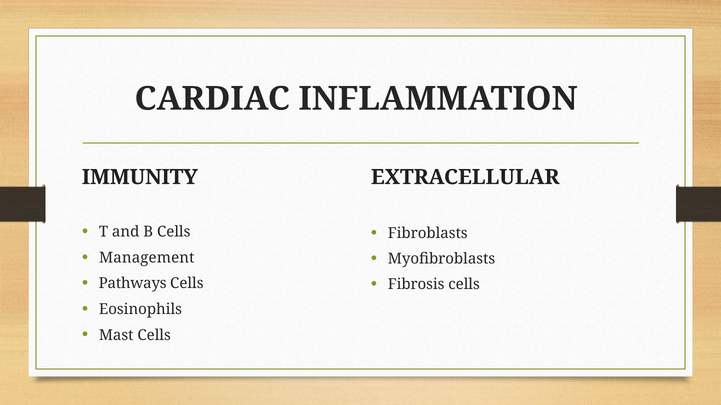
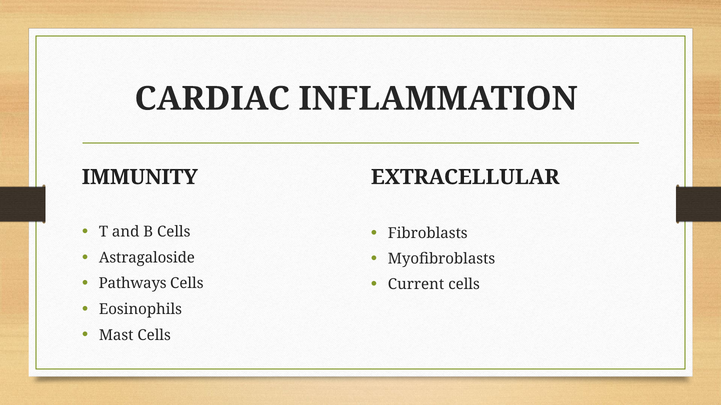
Management: Management -> Astragaloside
Fibrosis: Fibrosis -> Current
